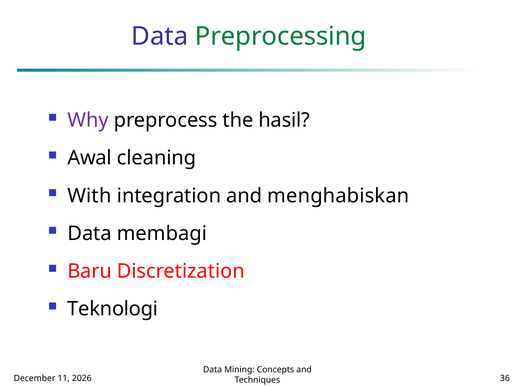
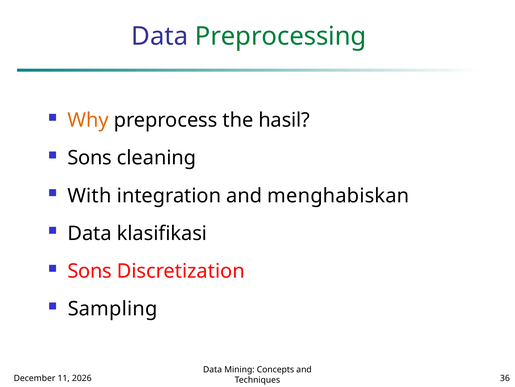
Why colour: purple -> orange
Awal at (90, 158): Awal -> Sons
membagi: membagi -> klasifikasi
Baru at (90, 271): Baru -> Sons
Teknologi: Teknologi -> Sampling
